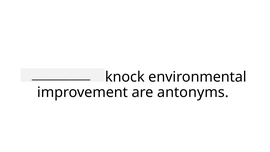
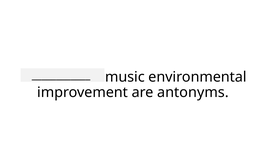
knock: knock -> music
